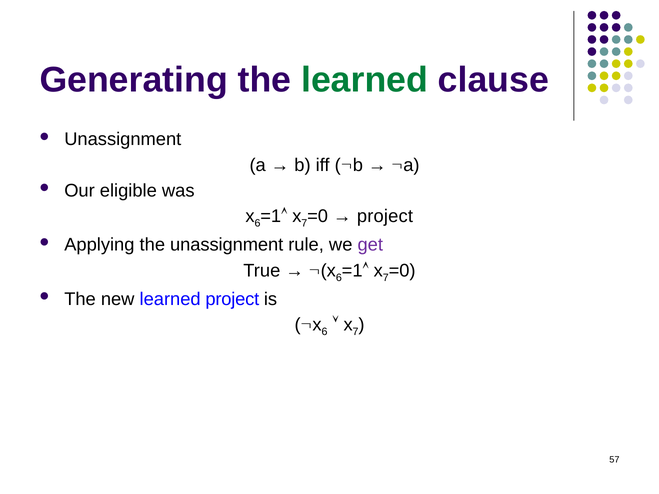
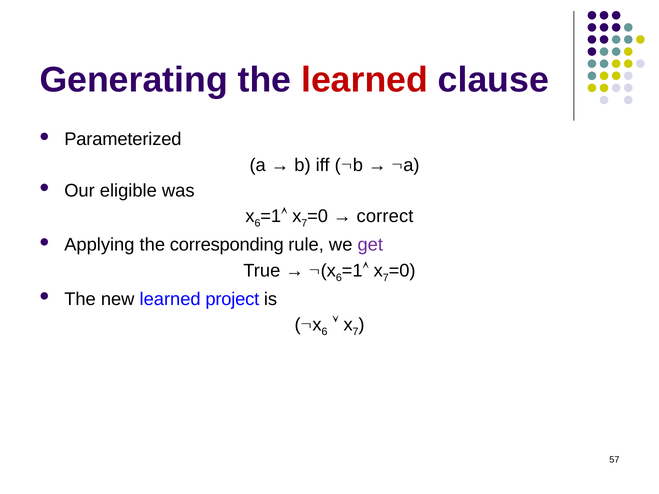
learned at (365, 80) colour: green -> red
Unassignment at (123, 139): Unassignment -> Parameterized
project at (385, 216): project -> correct
the unassignment: unassignment -> corresponding
